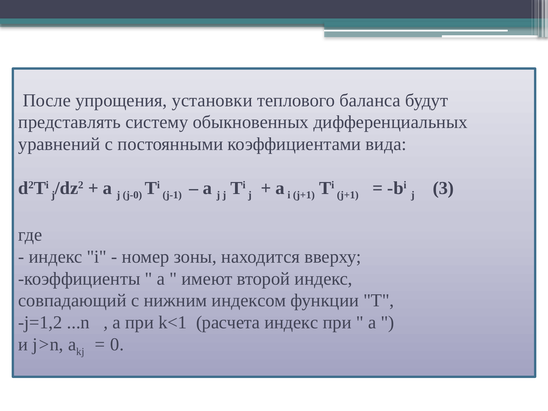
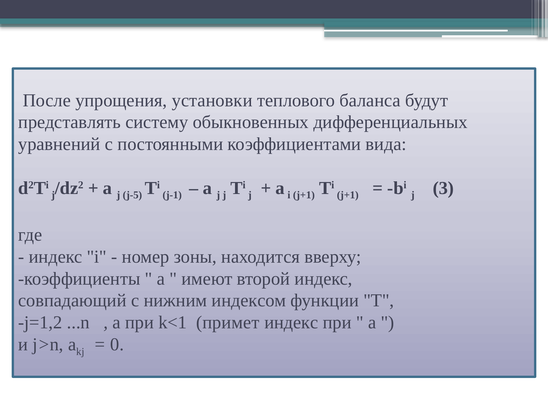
j-0: j-0 -> j-5
расчета: расчета -> примет
